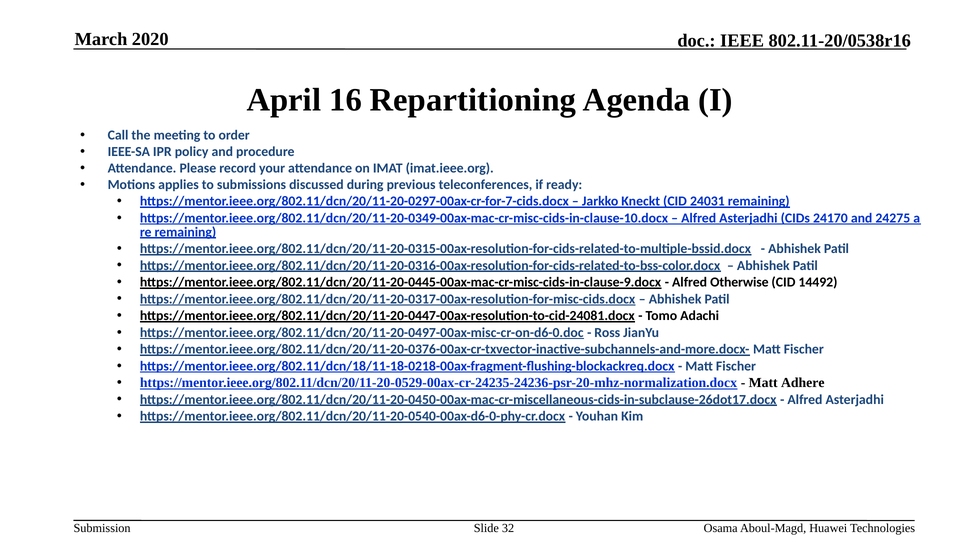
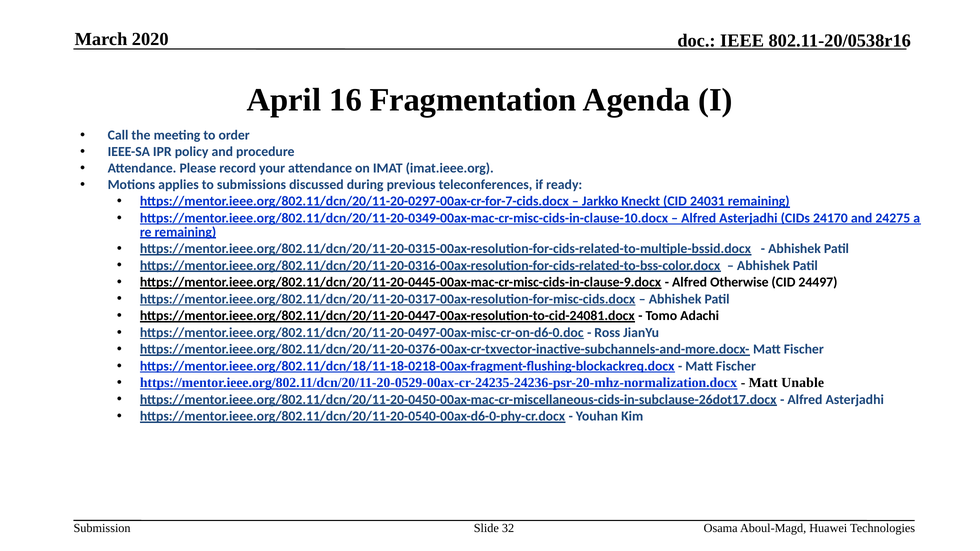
Repartitioning: Repartitioning -> Fragmentation
14492: 14492 -> 24497
Adhere: Adhere -> Unable
